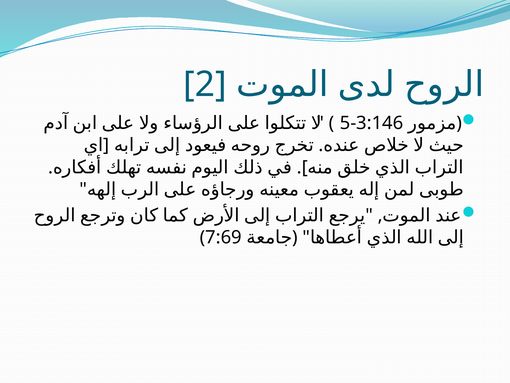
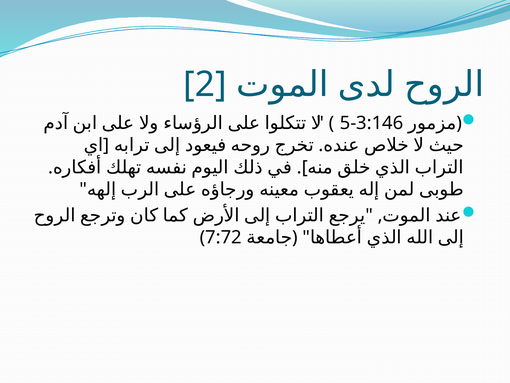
7:69: 7:69 -> 7:72
